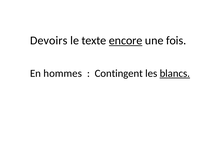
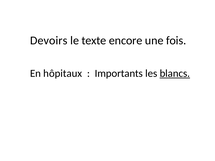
encore underline: present -> none
hommes: hommes -> hôpitaux
Contingent: Contingent -> Importants
